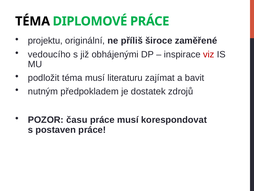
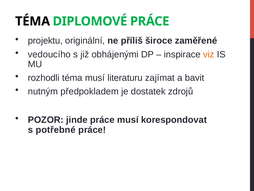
viz colour: red -> orange
podložit: podložit -> rozhodli
času: času -> jinde
postaven: postaven -> potřebné
